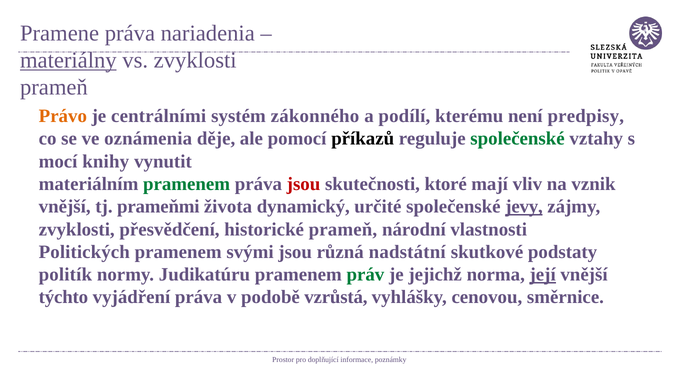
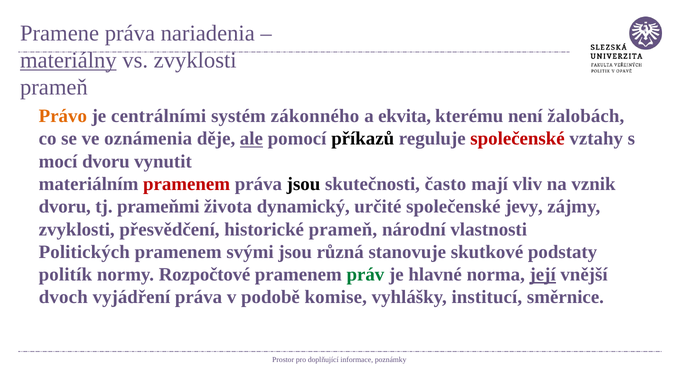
podílí: podílí -> ekvita
predpisy: predpisy -> žalobách
ale underline: none -> present
společenské at (518, 139) colour: green -> red
mocí knihy: knihy -> dvoru
pramenem at (187, 184) colour: green -> red
jsou at (304, 184) colour: red -> black
ktoré: ktoré -> často
vnější at (65, 207): vnější -> dvoru
jevy underline: present -> none
nadstátní: nadstátní -> stanovuje
Judikatúru: Judikatúru -> Rozpočtové
jejichž: jejichž -> hlavné
týchto: týchto -> dvoch
vzrůstá: vzrůstá -> komise
cenovou: cenovou -> institucí
